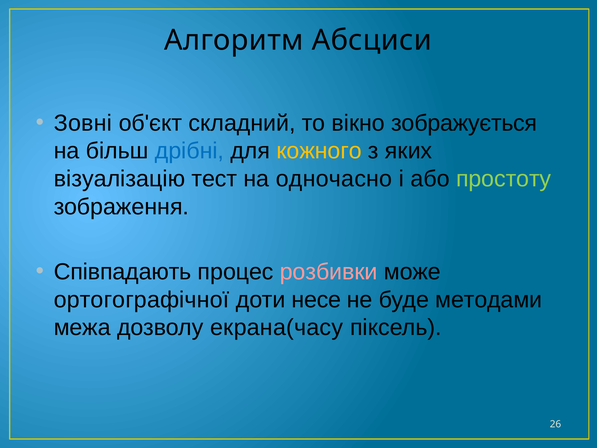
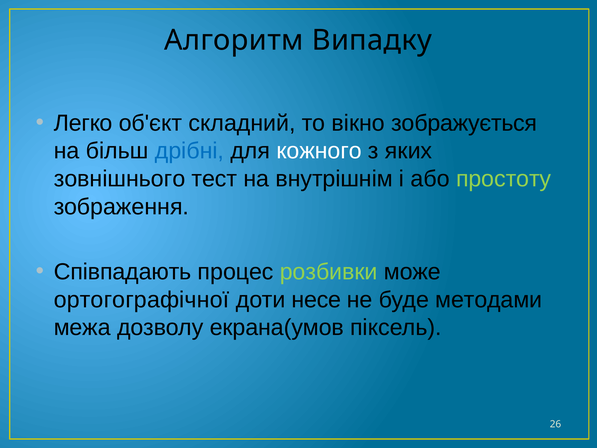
Абсциси: Абсциси -> Випадку
Зовні: Зовні -> Легко
кожного colour: yellow -> white
візуалізацію: візуалізацію -> зовнішнього
одночасно: одночасно -> внутрішнім
розбивки colour: pink -> light green
екрана(часу: екрана(часу -> екрана(умов
